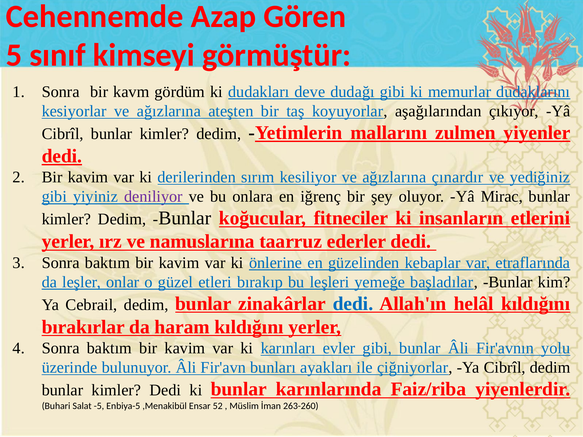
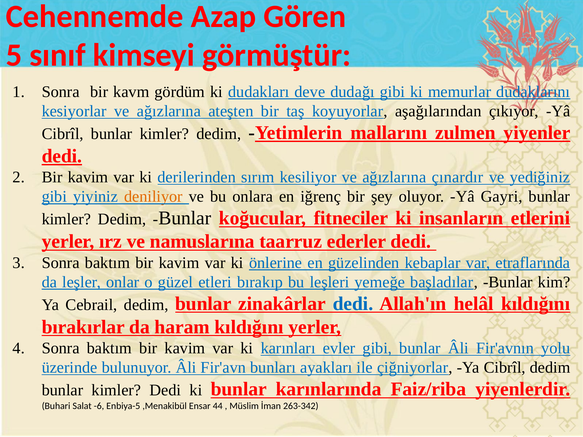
deniliyor colour: purple -> orange
Mirac: Mirac -> Gayri
-5: -5 -> -6
52: 52 -> 44
263-260: 263-260 -> 263-342
